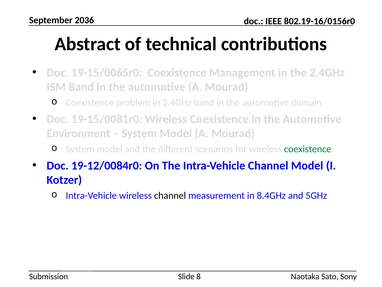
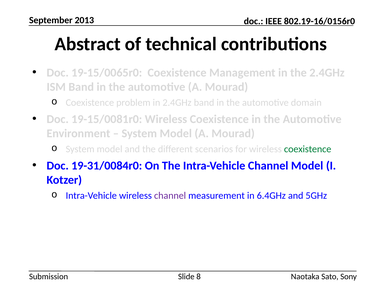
2036: 2036 -> 2013
19-12/0084r0: 19-12/0084r0 -> 19-31/0084r0
channel at (170, 195) colour: black -> purple
8.4GHz: 8.4GHz -> 6.4GHz
